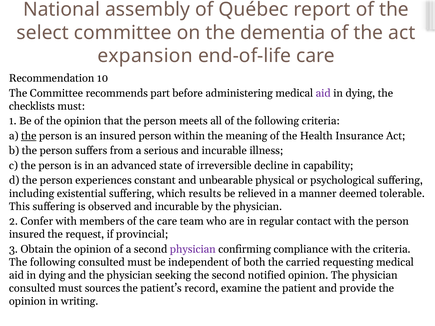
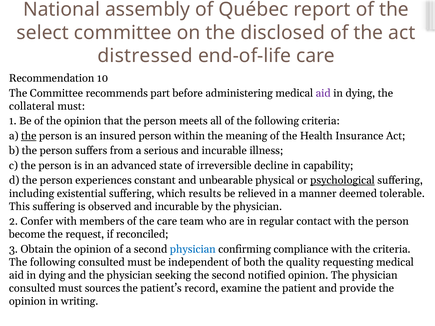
dementia: dementia -> disclosed
expansion: expansion -> distressed
checklists: checklists -> collateral
psychological underline: none -> present
insured at (27, 235): insured -> become
provincial: provincial -> reconciled
physician at (193, 249) colour: purple -> blue
carried: carried -> quality
